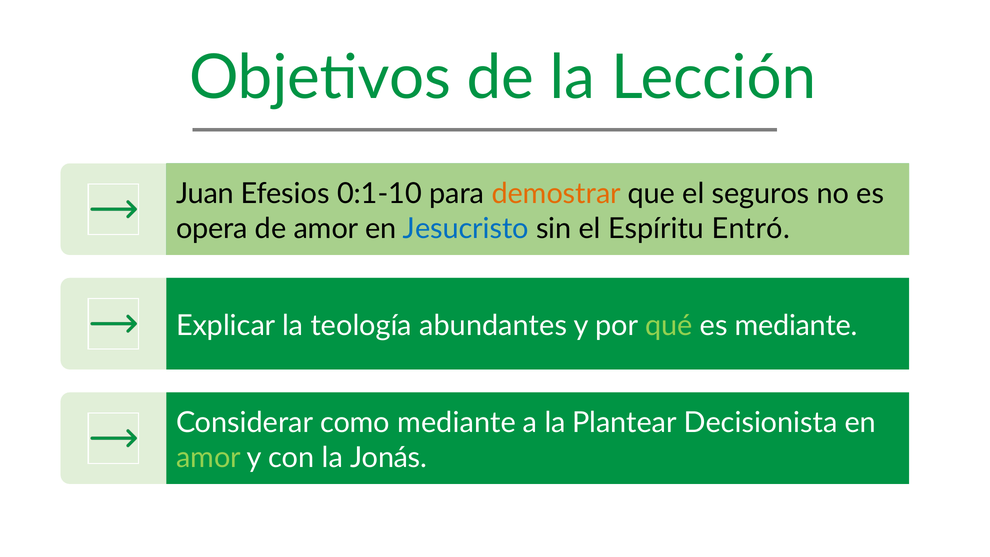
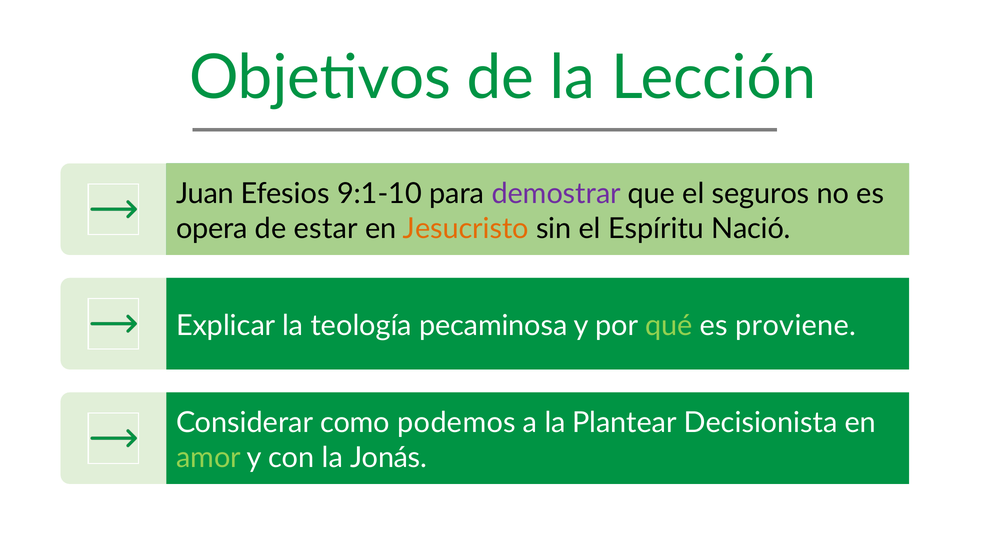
0:1-10: 0:1-10 -> 9:1-10
demostrar colour: orange -> purple
de amor: amor -> estar
Jesucristo colour: blue -> orange
Entró: Entró -> Nació
abundantes: abundantes -> pecaminosa
es mediante: mediante -> proviene
como mediante: mediante -> podemos
